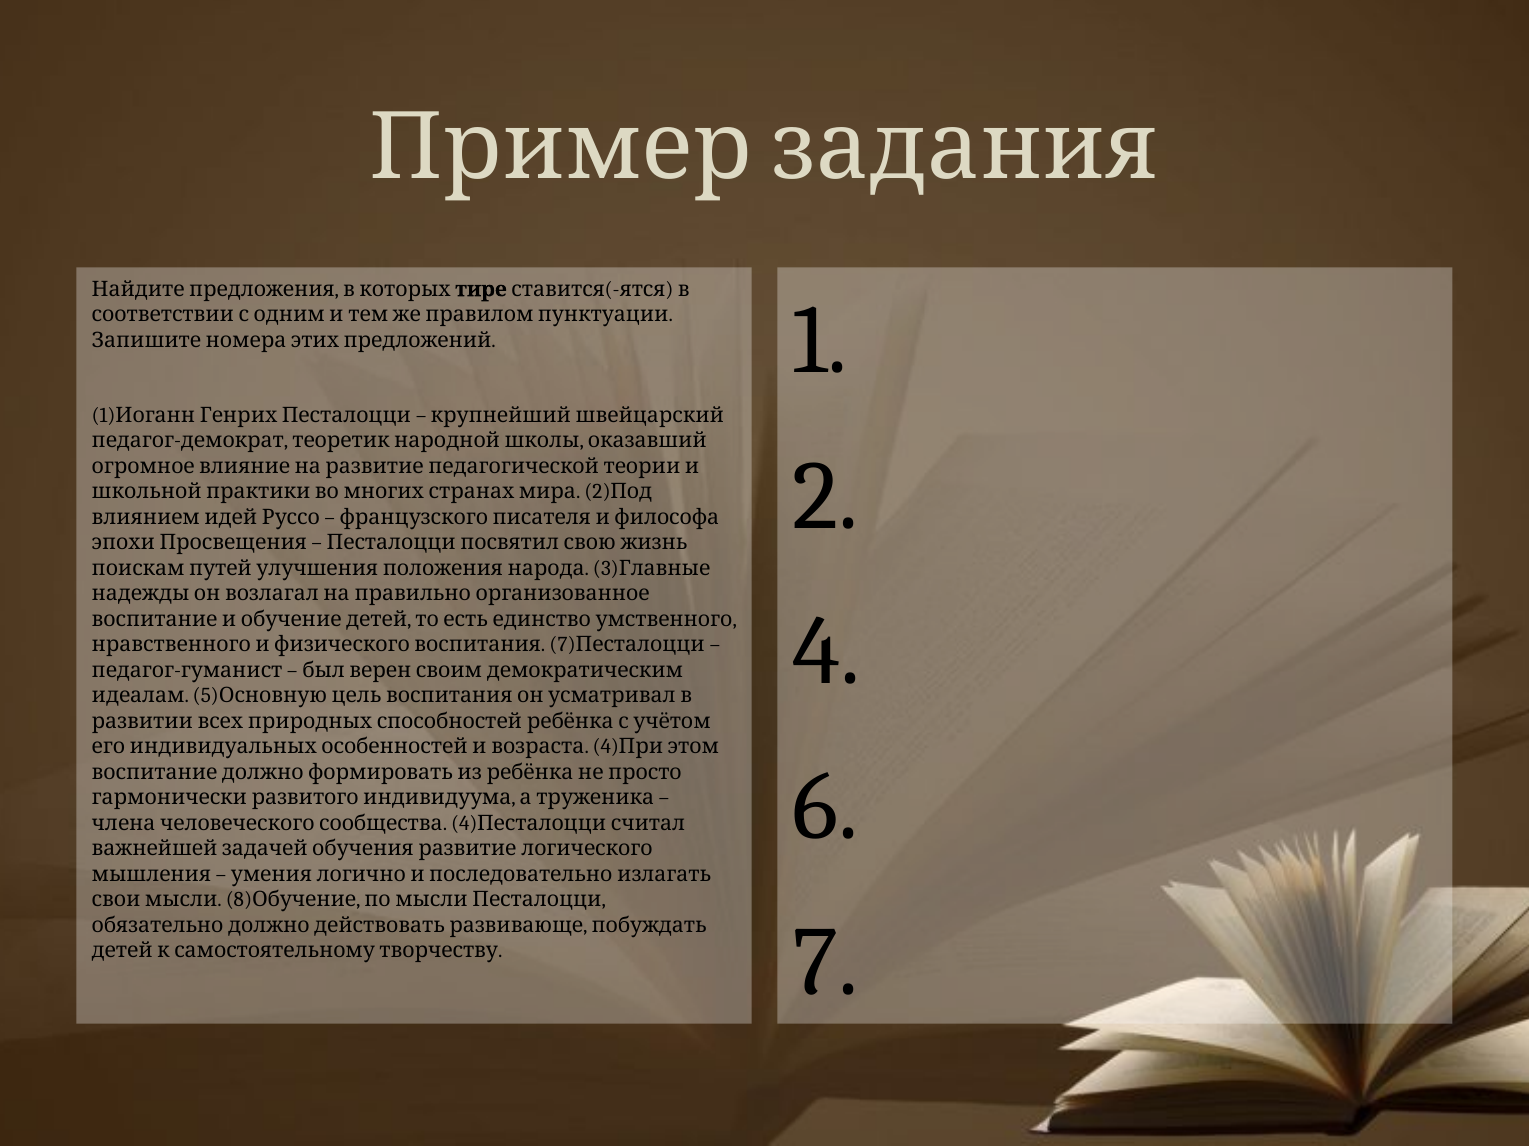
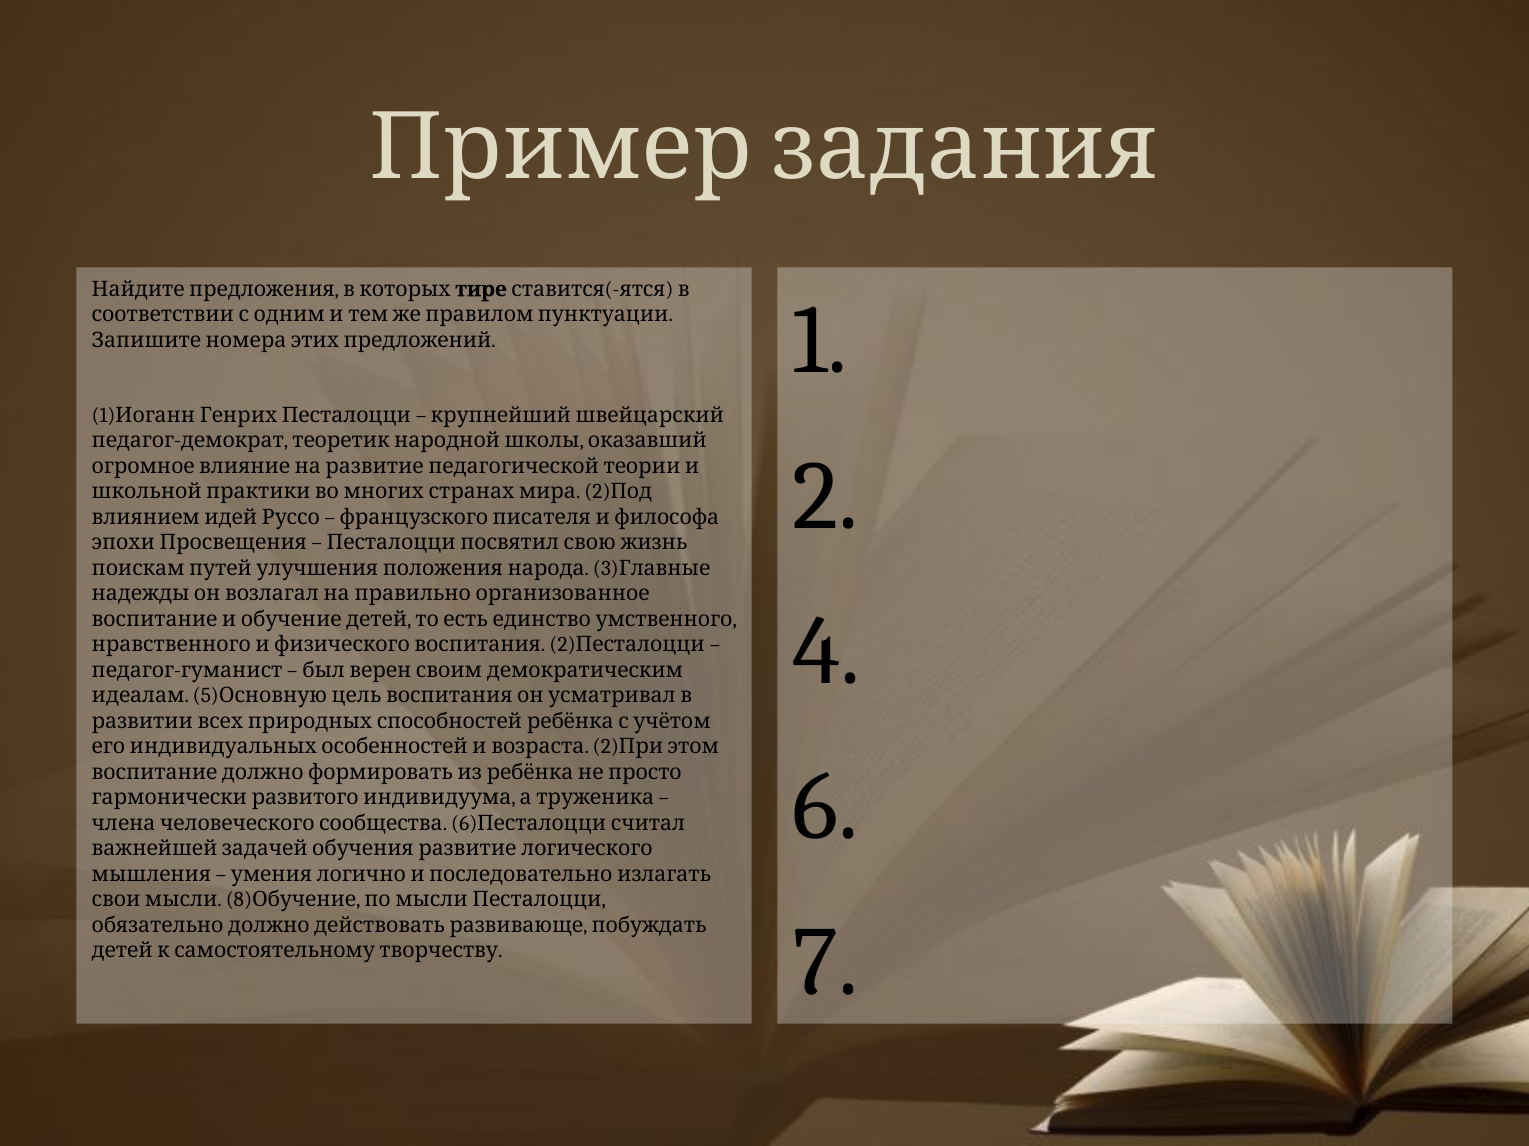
7 at (563, 645): 7 -> 2
4 at (606, 747): 4 -> 2
4 at (464, 824): 4 -> 6
